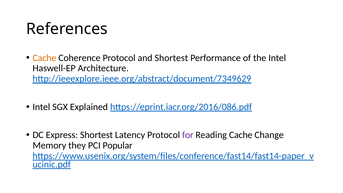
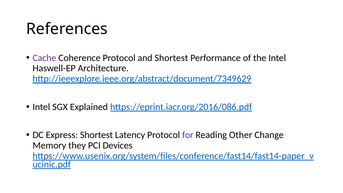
Cache at (44, 58) colour: orange -> purple
Reading Cache: Cache -> Other
Popular: Popular -> Devices
